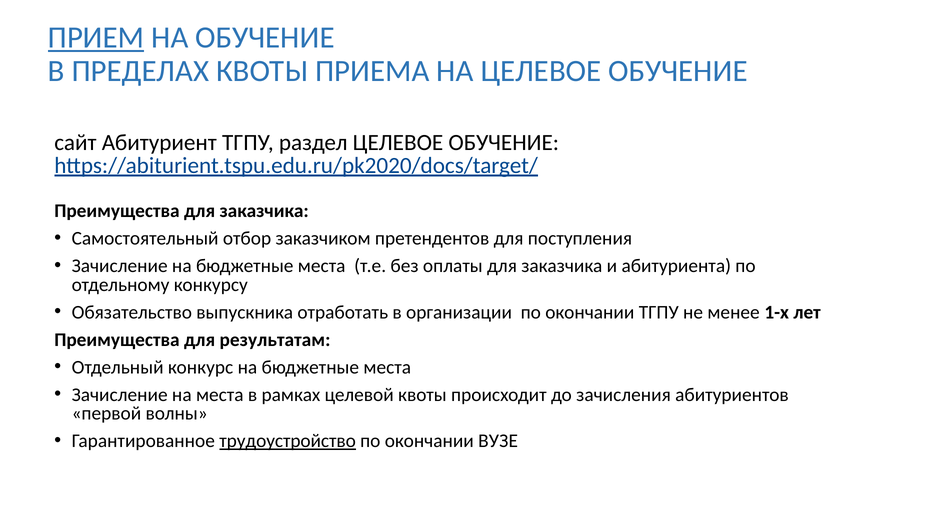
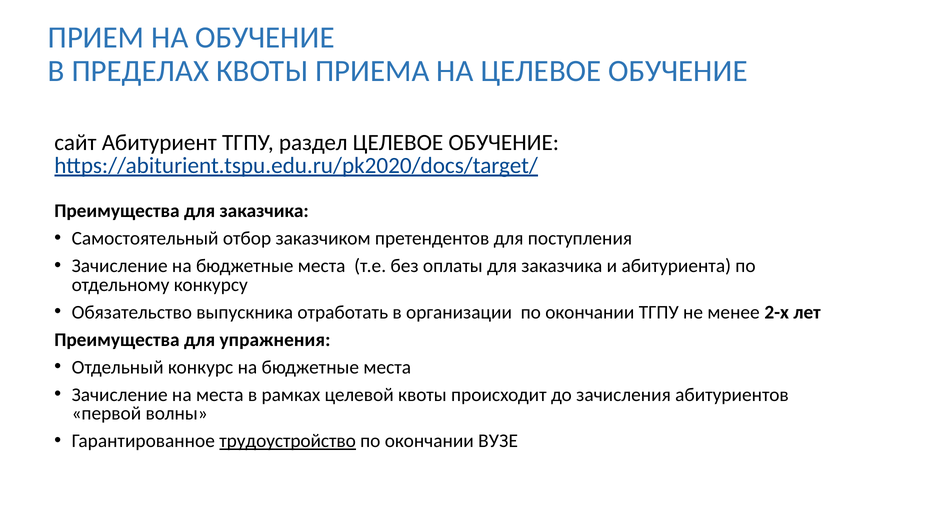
ПРИЕМ underline: present -> none
1-х: 1-х -> 2-х
результатам: результатам -> упражнения
